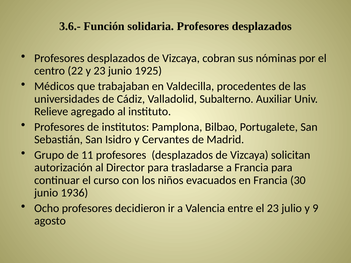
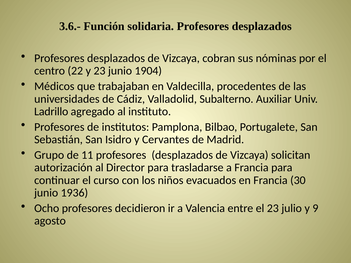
1925: 1925 -> 1904
Relieve: Relieve -> Ladrillo
